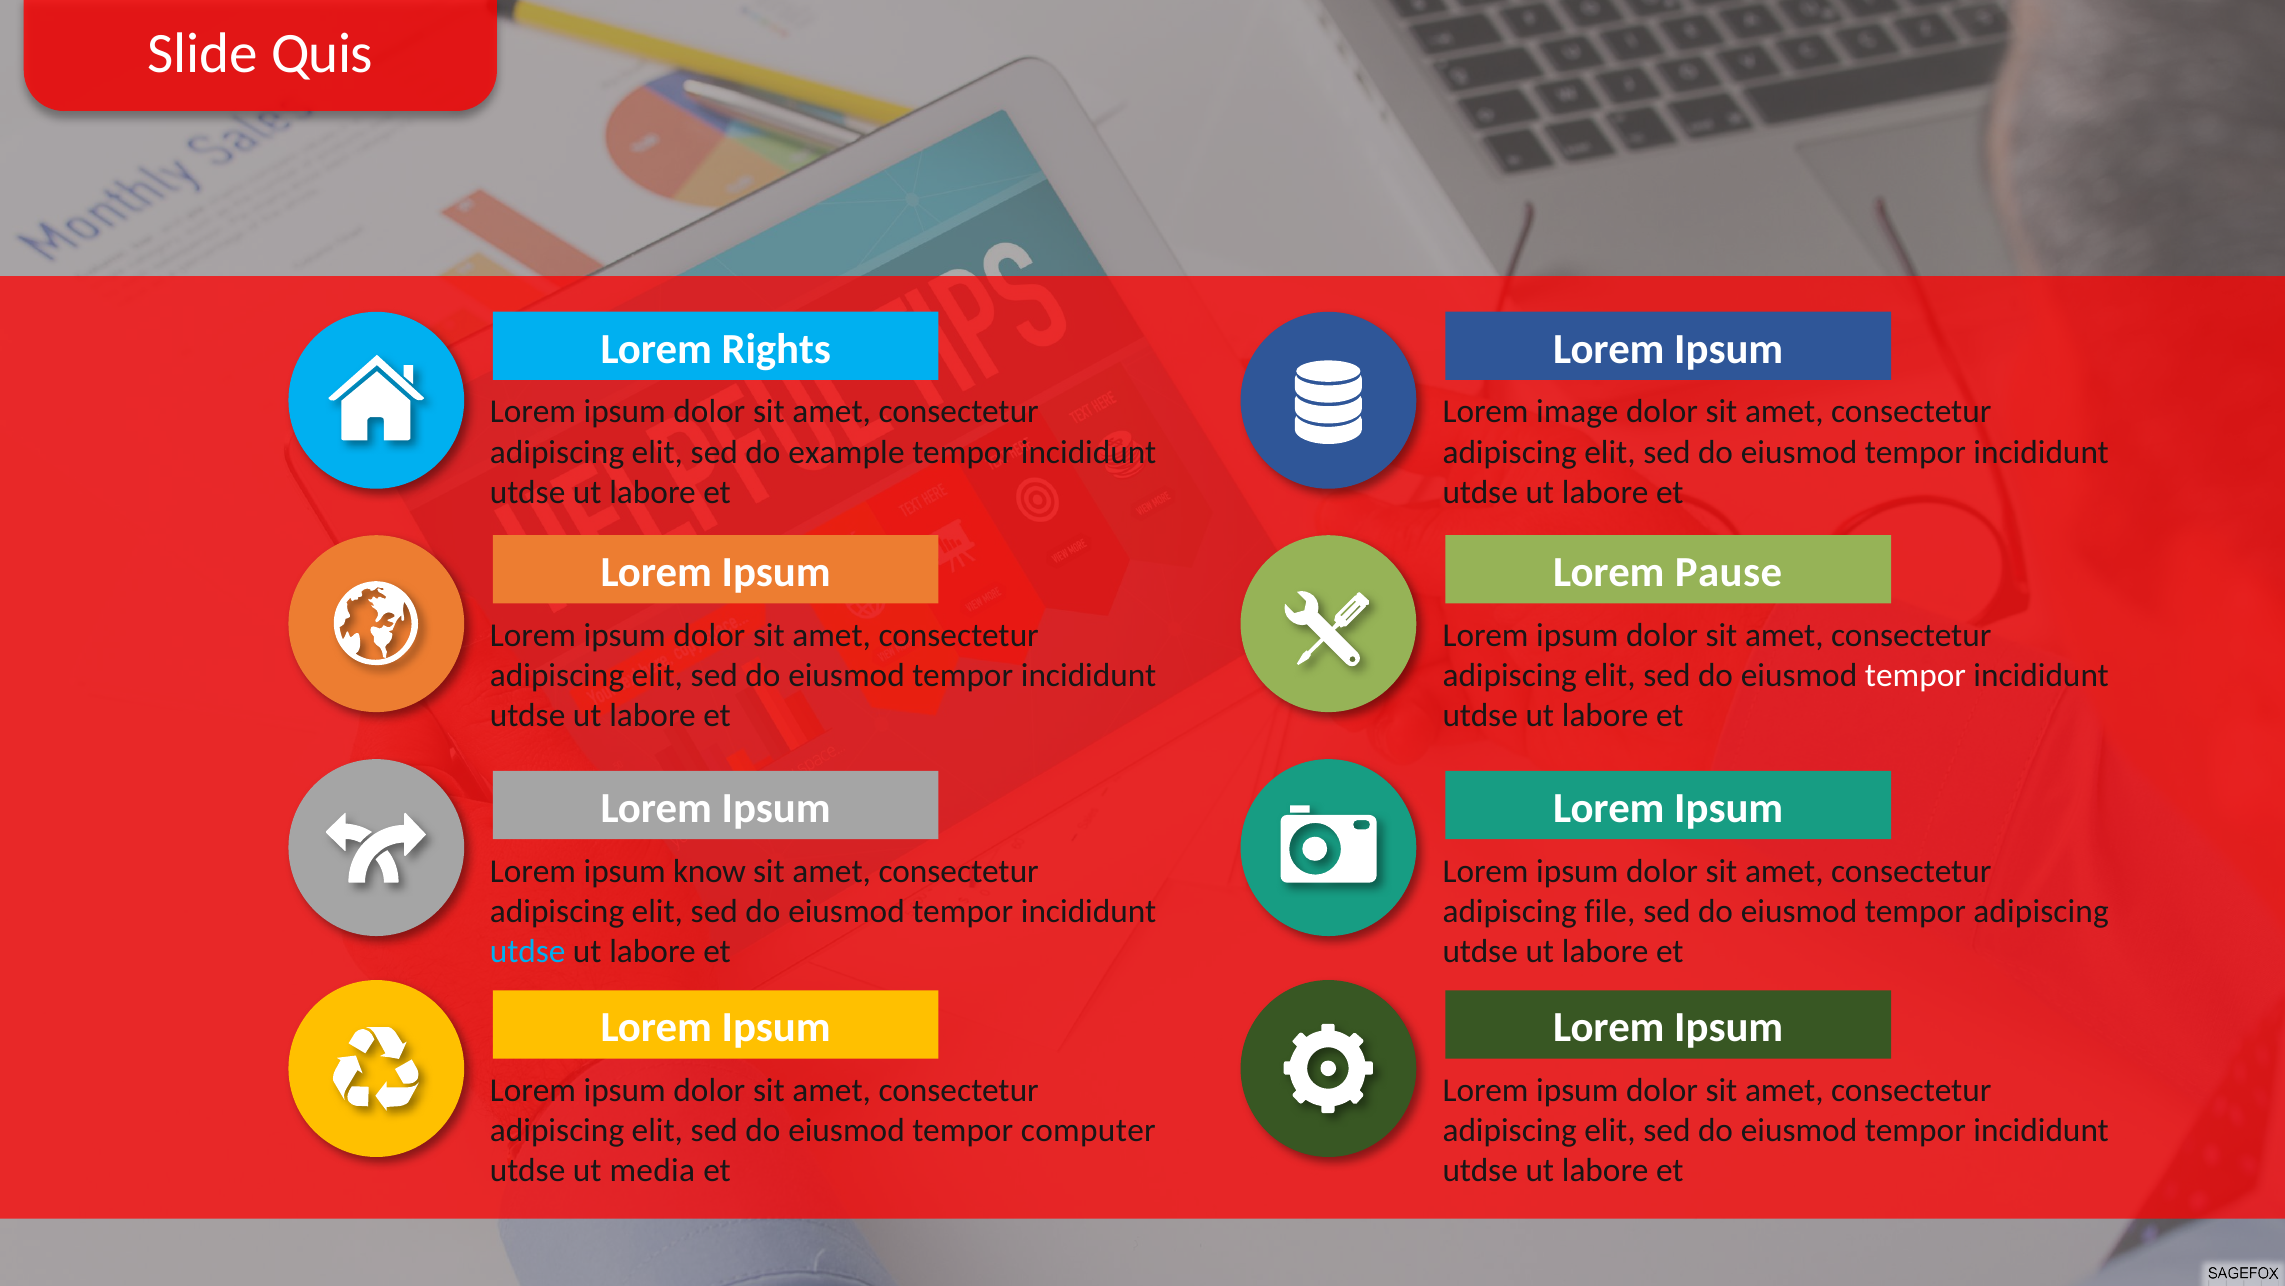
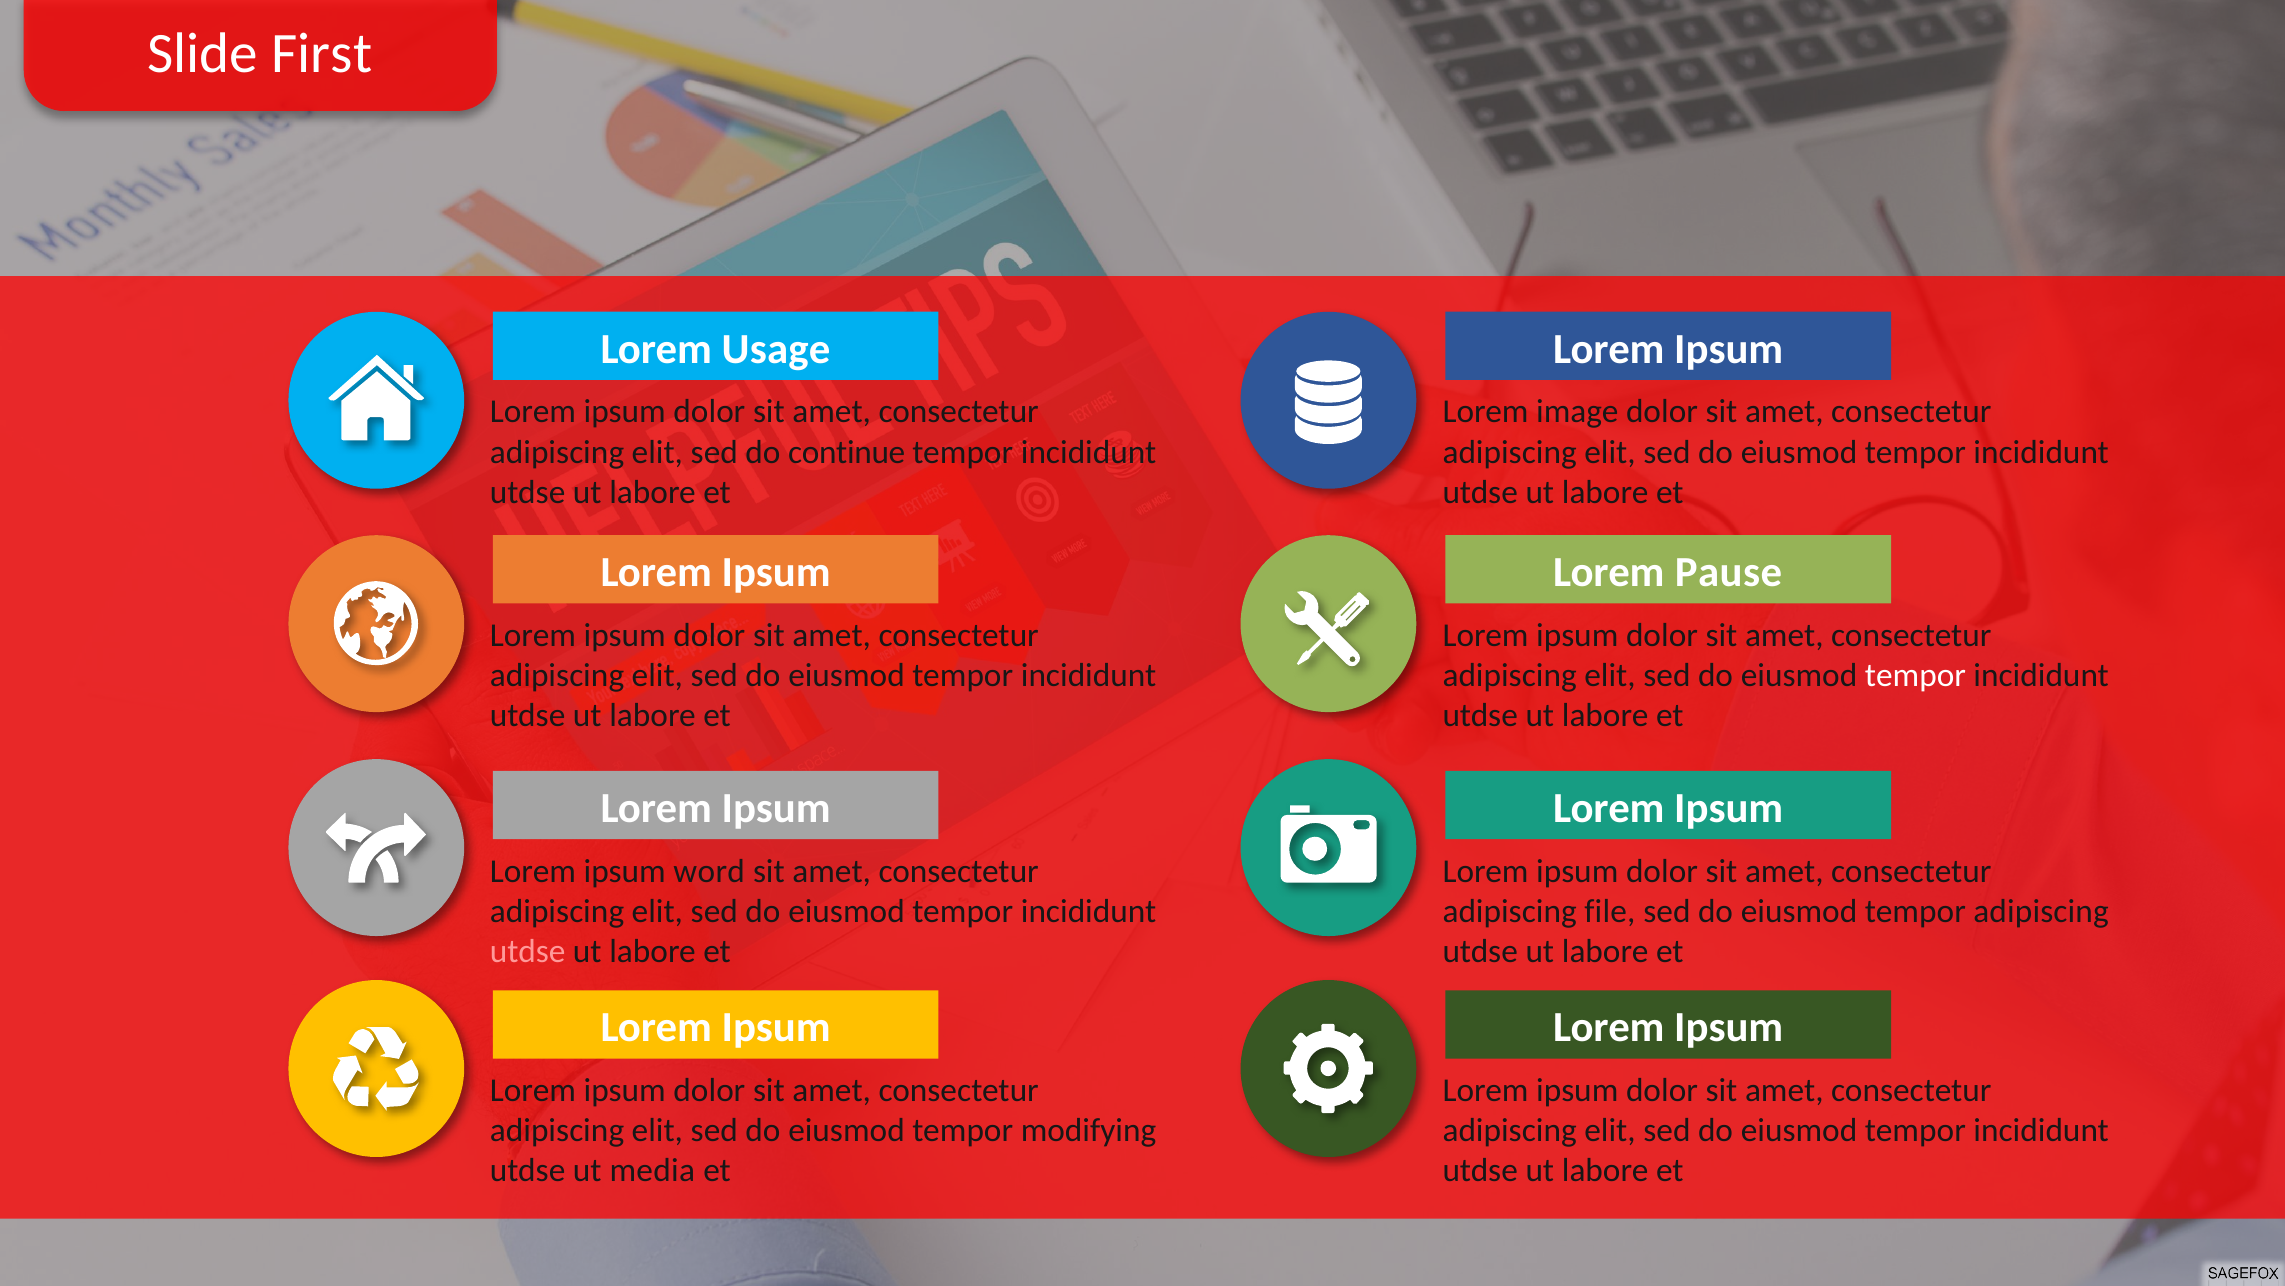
Quis: Quis -> First
Rights: Rights -> Usage
example: example -> continue
know: know -> word
utdse at (528, 951) colour: light blue -> pink
computer: computer -> modifying
